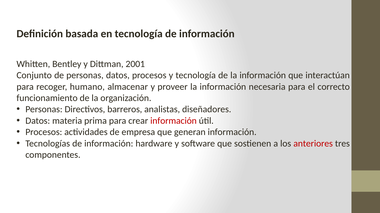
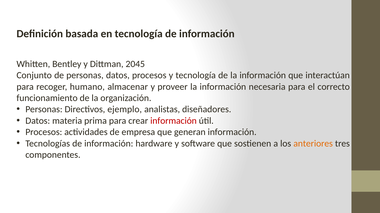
2001: 2001 -> 2045
barreros: barreros -> ejemplo
anteriores colour: red -> orange
